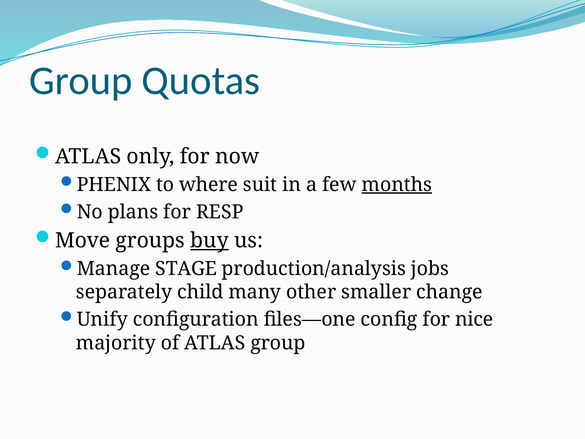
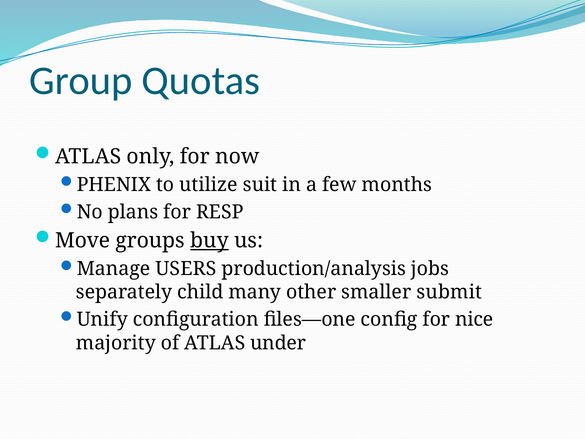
where: where -> utilize
months underline: present -> none
STAGE: STAGE -> USERS
change: change -> submit
ATLAS group: group -> under
